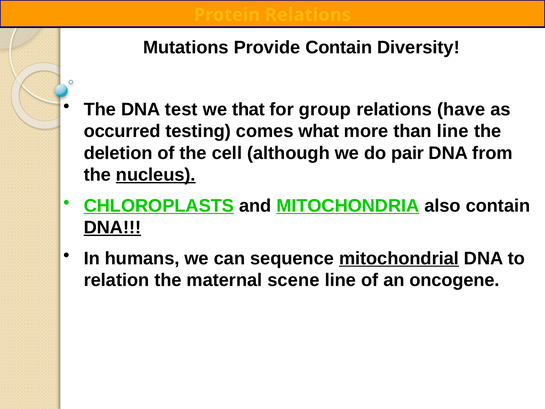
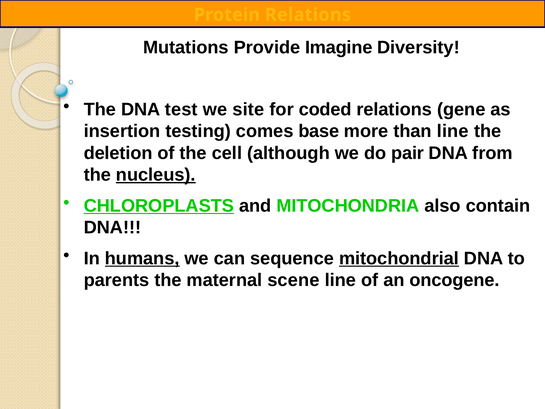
Provide Contain: Contain -> Imagine
that: that -> site
group: group -> coded
have: have -> gene
occurred: occurred -> insertion
what: what -> base
MITOCHONDRIA underline: present -> none
DNA at (112, 227) underline: present -> none
humans underline: none -> present
relation: relation -> parents
